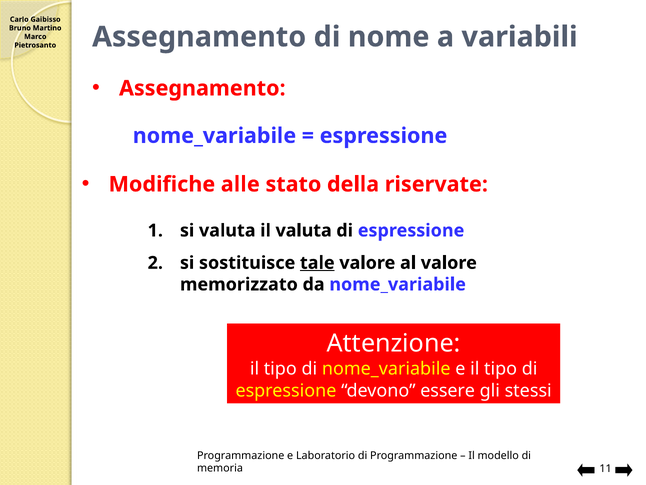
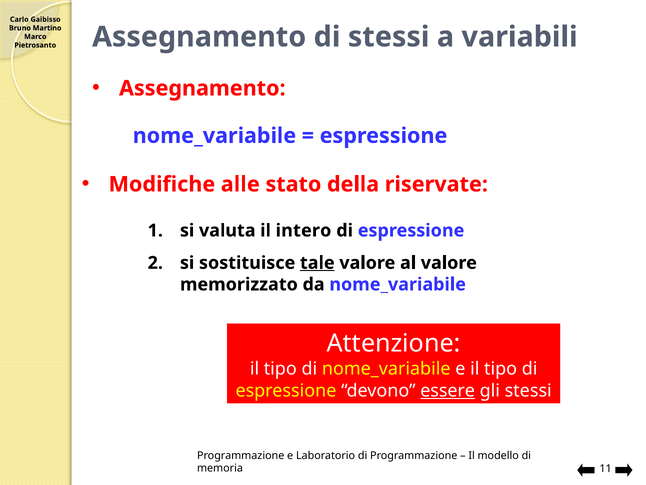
di nome: nome -> stessi
il valuta: valuta -> intero
essere underline: none -> present
